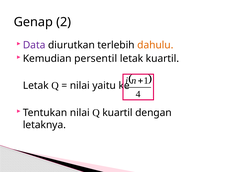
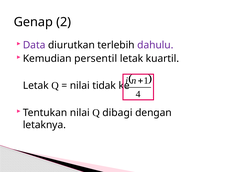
dahulu colour: orange -> purple
yaitu: yaitu -> tidak
Q kuartil: kuartil -> dibagi
